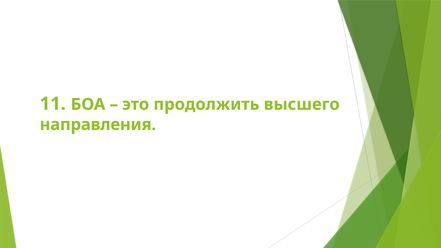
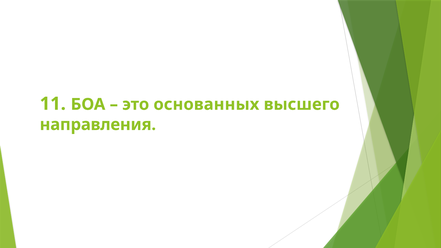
продолжить: продолжить -> основанных
